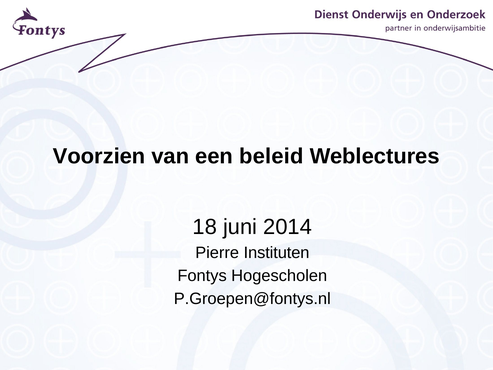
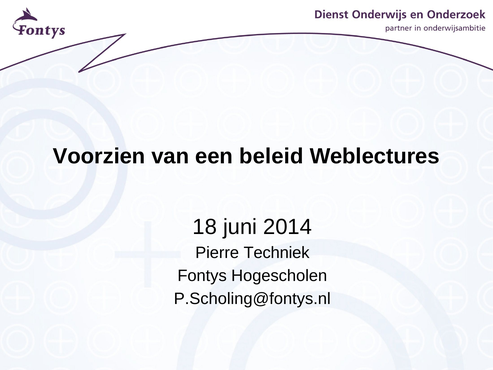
Instituten: Instituten -> Techniek
P.Groepen@fontys.nl: P.Groepen@fontys.nl -> P.Scholing@fontys.nl
